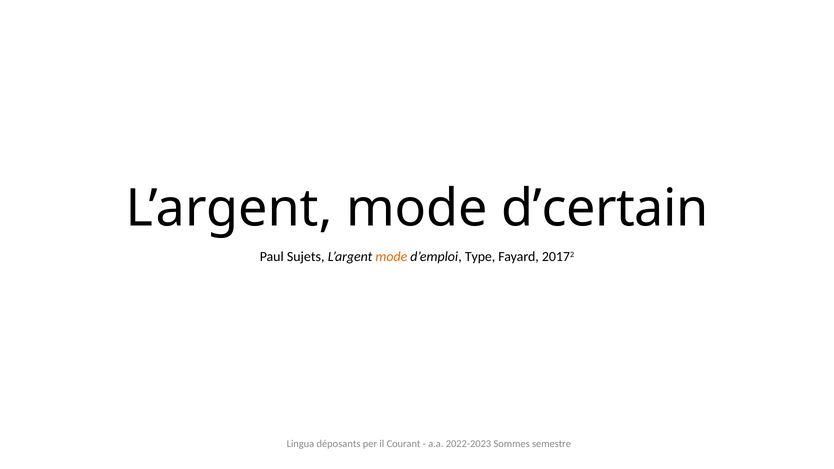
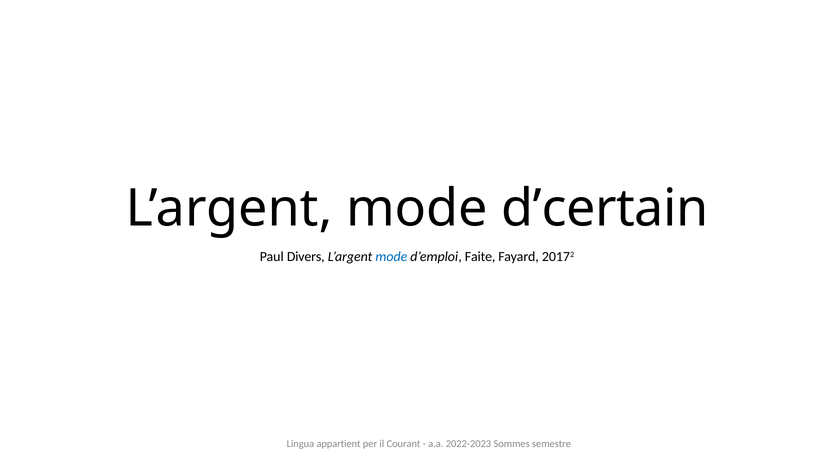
Sujets: Sujets -> Divers
mode at (391, 257) colour: orange -> blue
Type: Type -> Faite
déposants: déposants -> appartient
